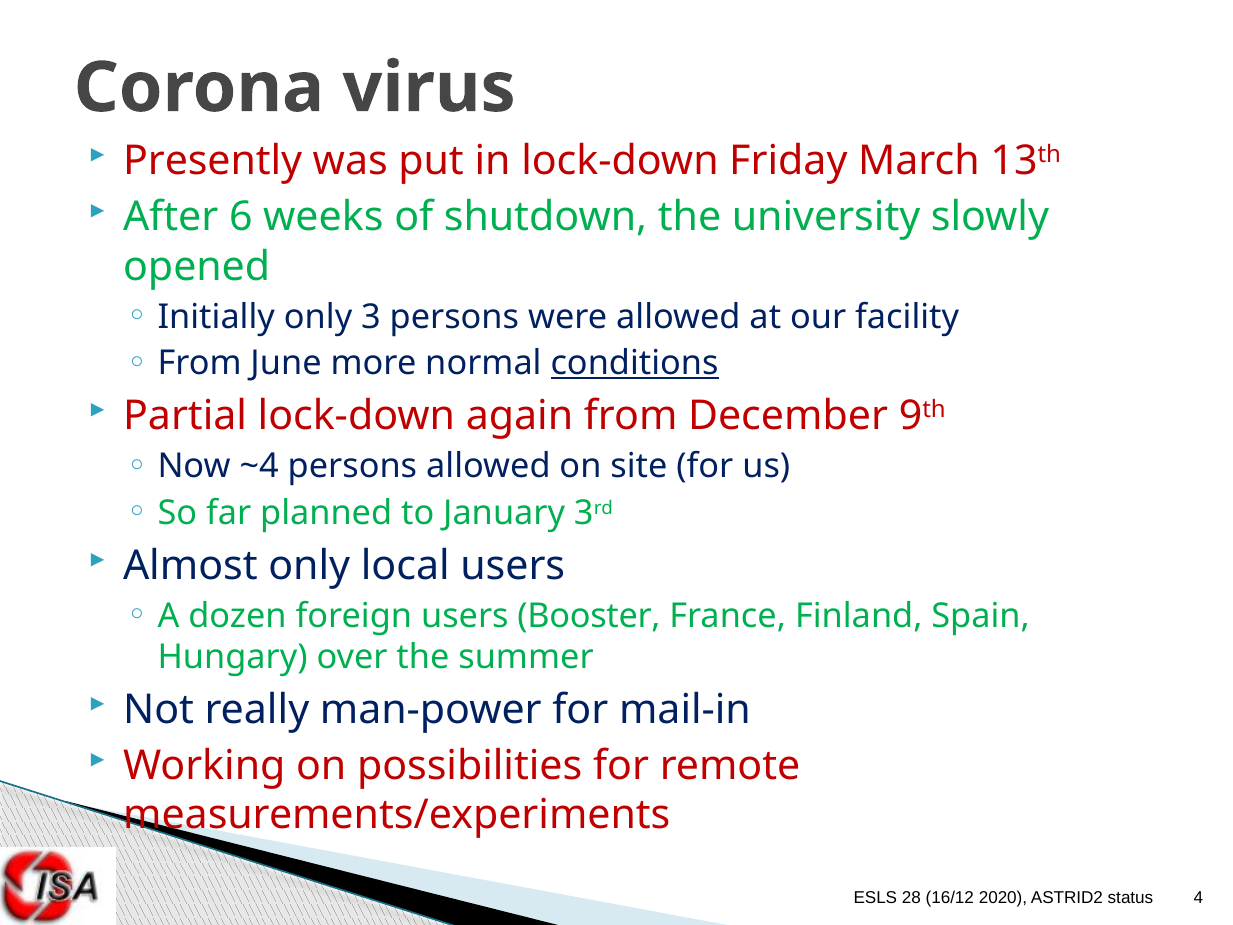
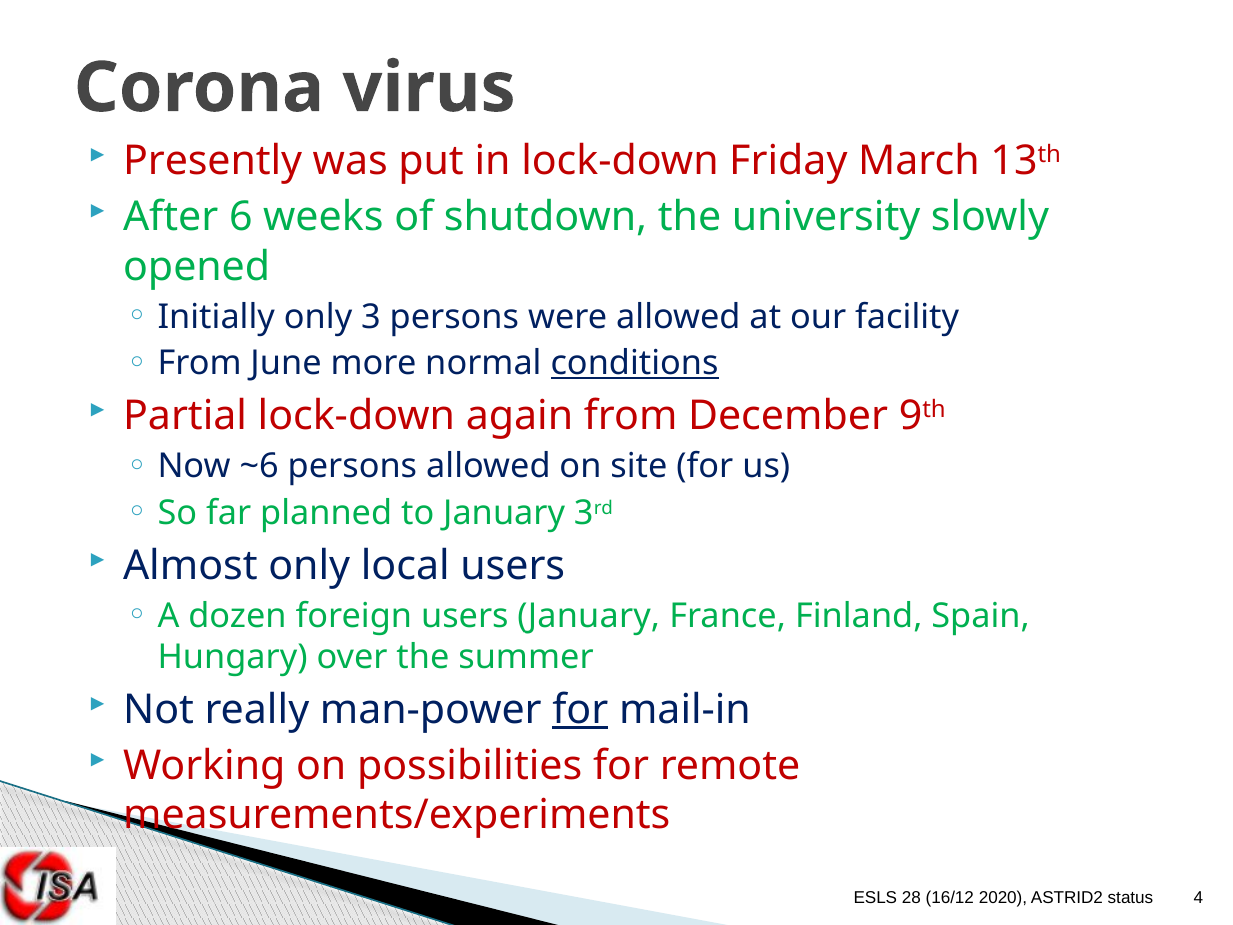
~4: ~4 -> ~6
users Booster: Booster -> January
for at (580, 709) underline: none -> present
